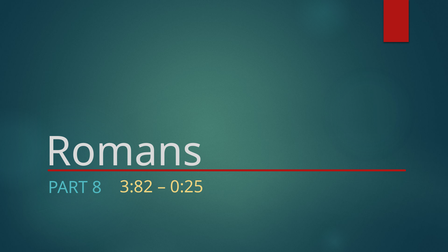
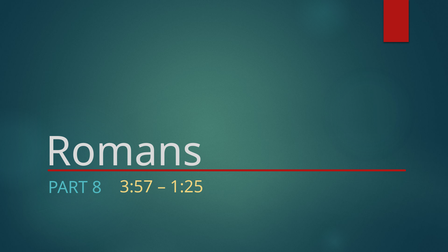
3:82: 3:82 -> 3:57
0:25: 0:25 -> 1:25
